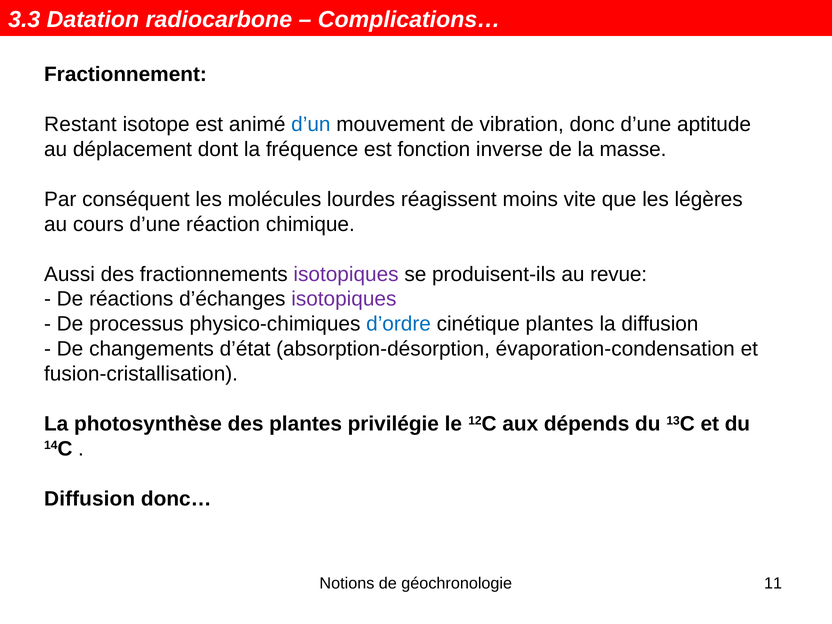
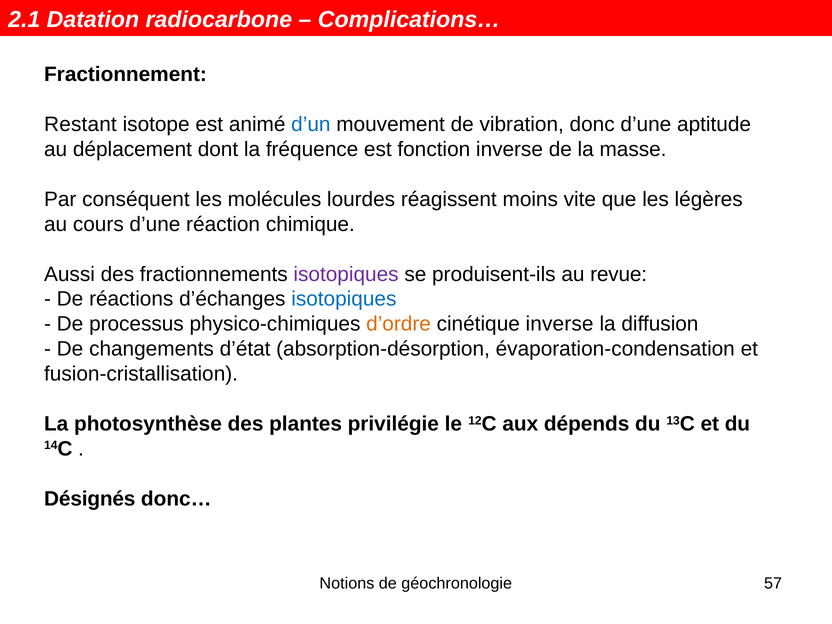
3.3: 3.3 -> 2.1
isotopiques at (344, 299) colour: purple -> blue
d’ordre colour: blue -> orange
cinétique plantes: plantes -> inverse
Diffusion at (90, 499): Diffusion -> Désignés
11: 11 -> 57
